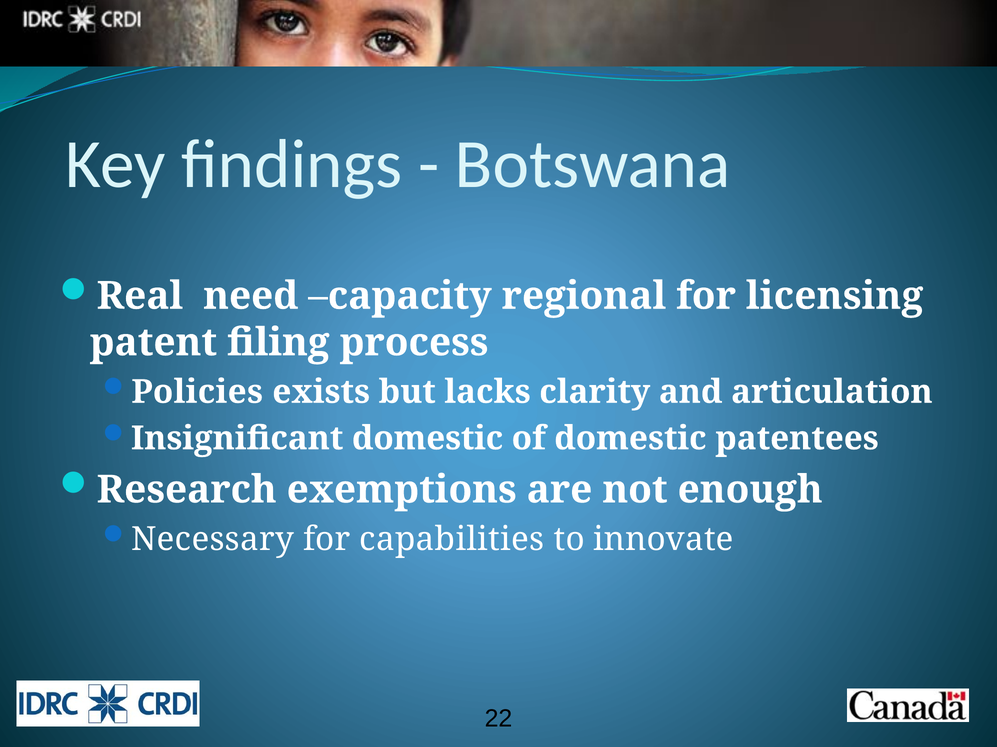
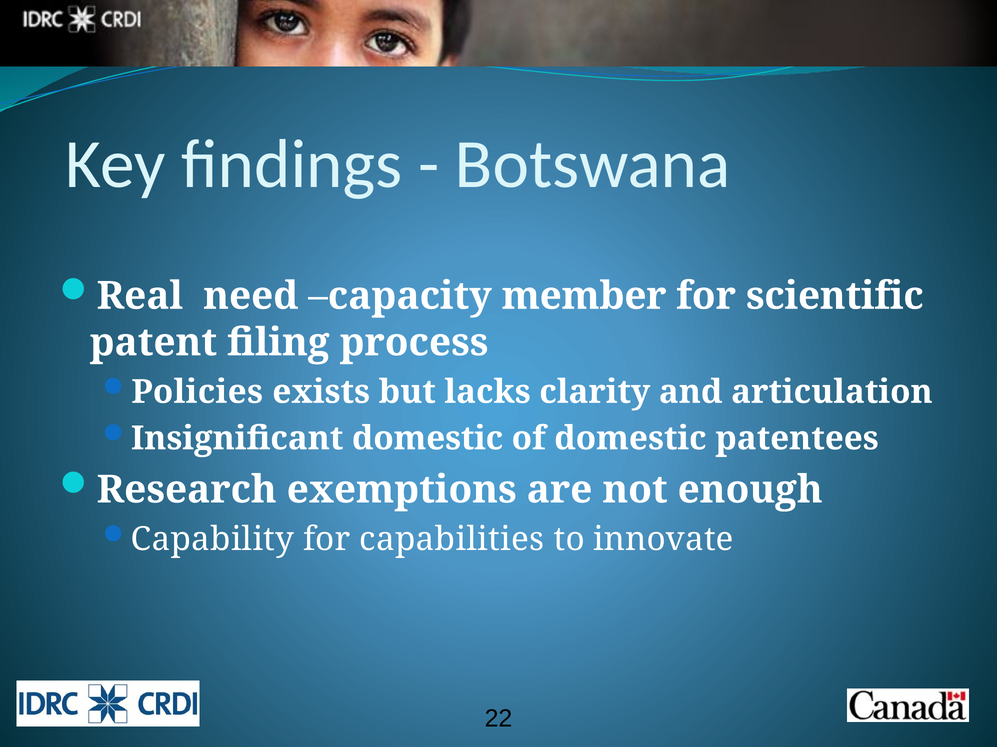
regional: regional -> member
licensing: licensing -> scientific
Necessary: Necessary -> Capability
